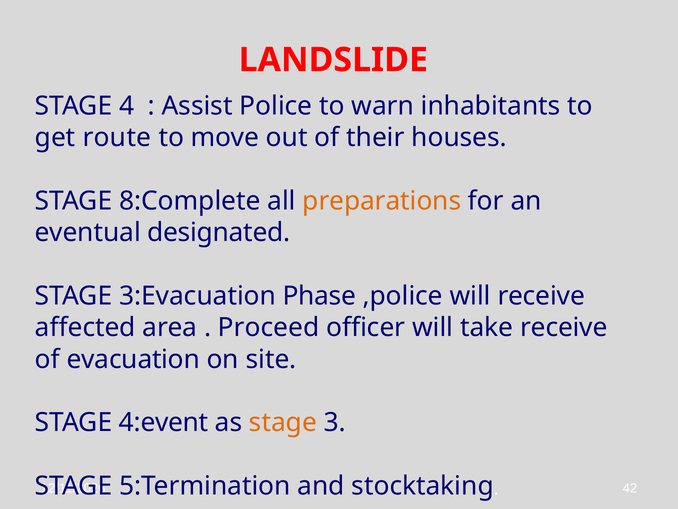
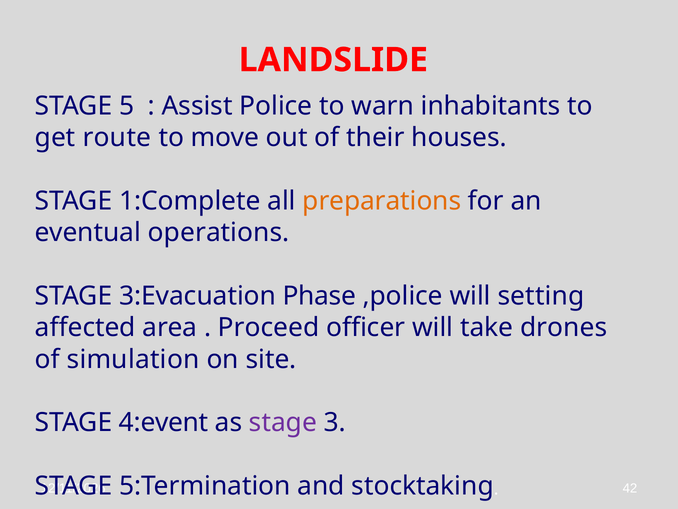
4: 4 -> 5
8:Complete: 8:Complete -> 1:Complete
designated: designated -> operations
will receive: receive -> setting
take receive: receive -> drones
evacuation: evacuation -> simulation
stage at (283, 422) colour: orange -> purple
